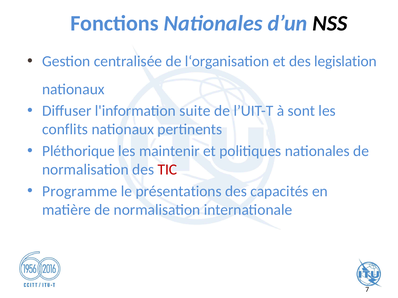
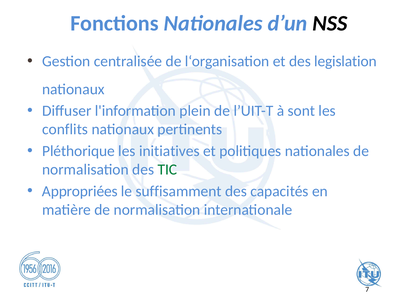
suite: suite -> plein
maintenir: maintenir -> initiatives
TIC colour: red -> green
Programme: Programme -> Appropriées
présentations: présentations -> suffisamment
